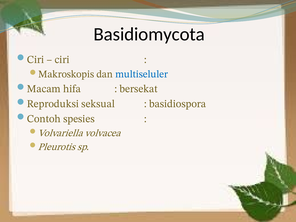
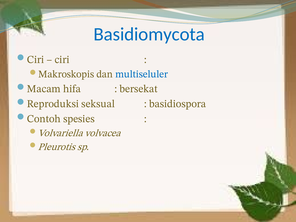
Basidiomycota colour: black -> blue
